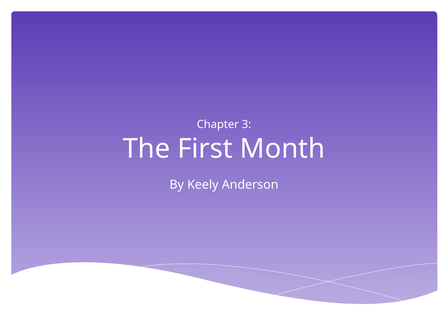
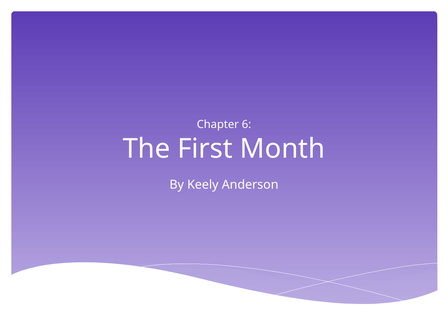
3: 3 -> 6
